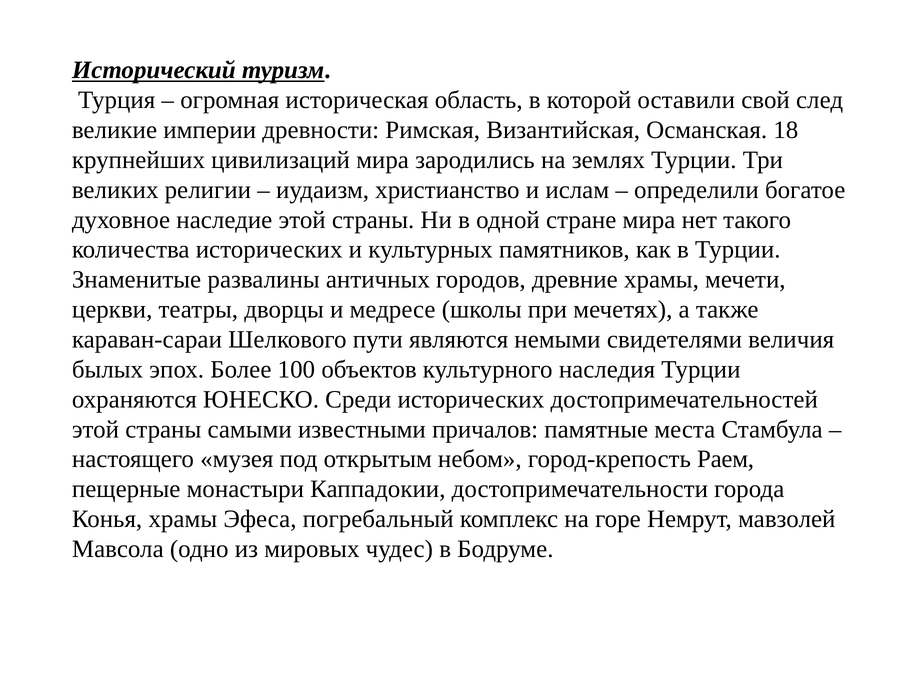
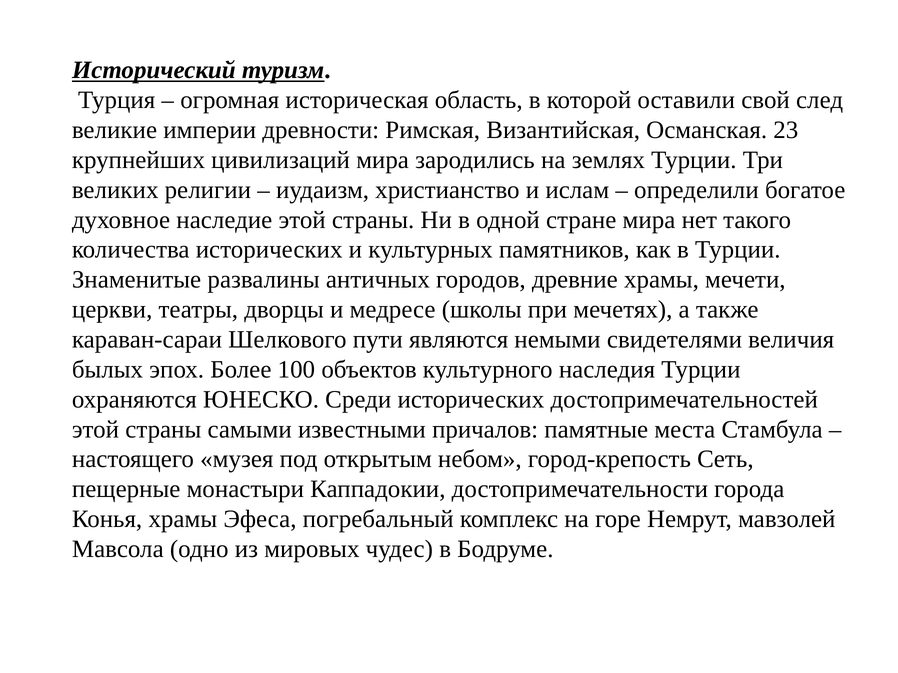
18: 18 -> 23
Раем: Раем -> Сеть
